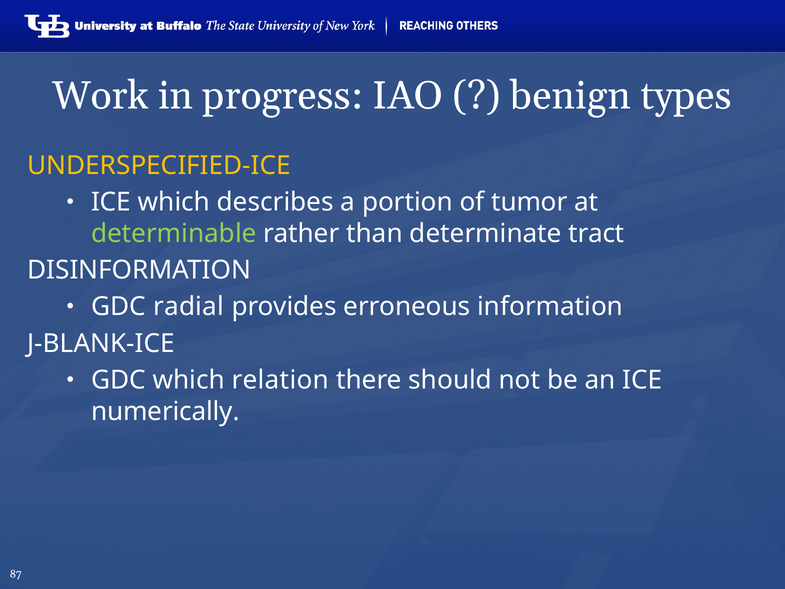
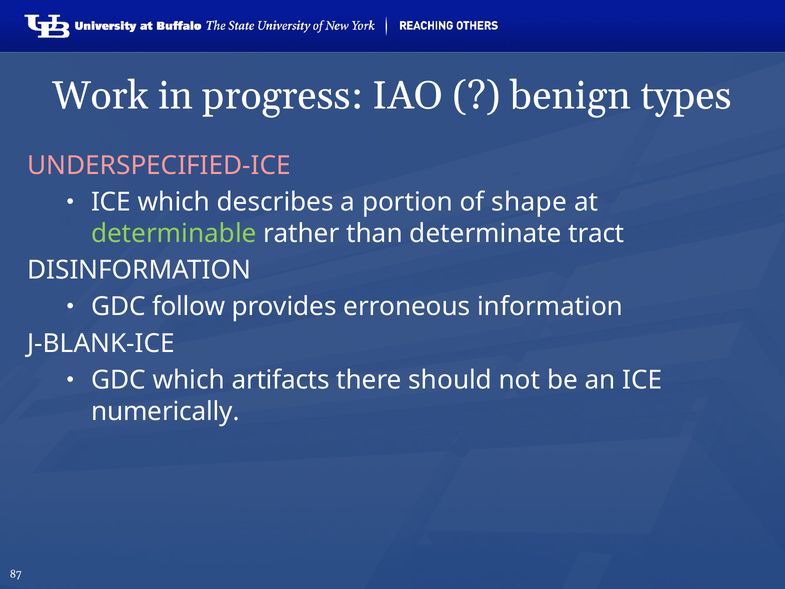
UNDERSPECIFIED-ICE colour: yellow -> pink
tumor: tumor -> shape
radial: radial -> follow
relation: relation -> artifacts
